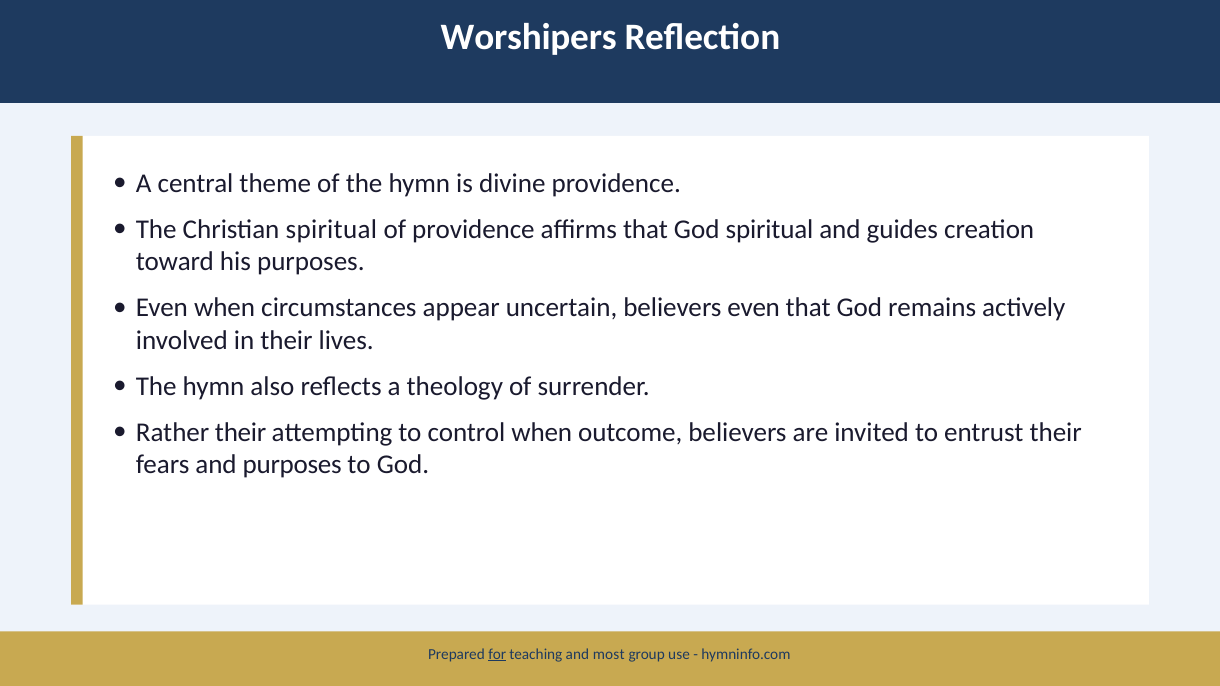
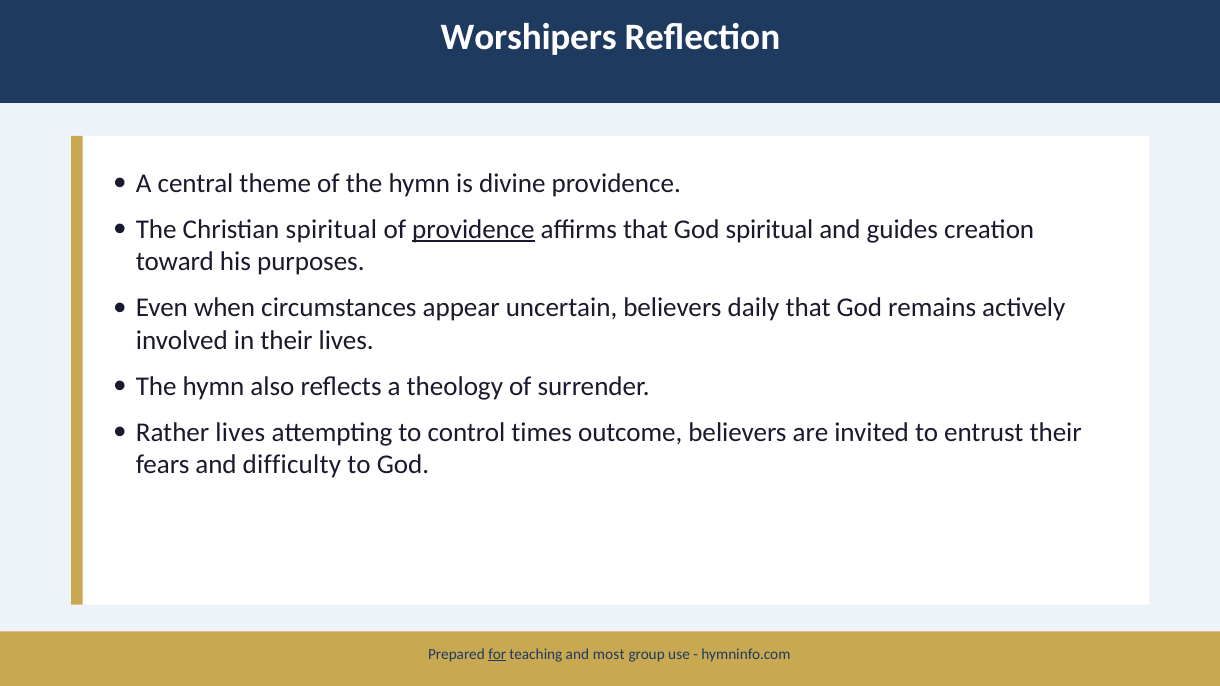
providence at (473, 229) underline: none -> present
believers even: even -> daily
Rather their: their -> lives
control when: when -> times
and purposes: purposes -> difficulty
